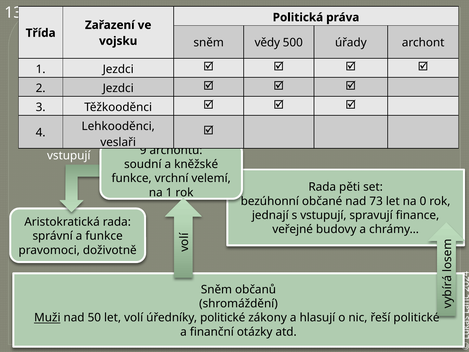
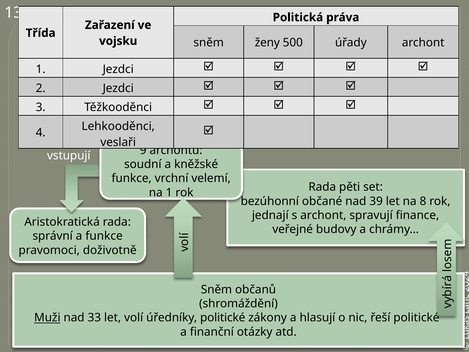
vědy: vědy -> ženy
73: 73 -> 39
na 0: 0 -> 8
s vstupují: vstupují -> archont
50: 50 -> 33
